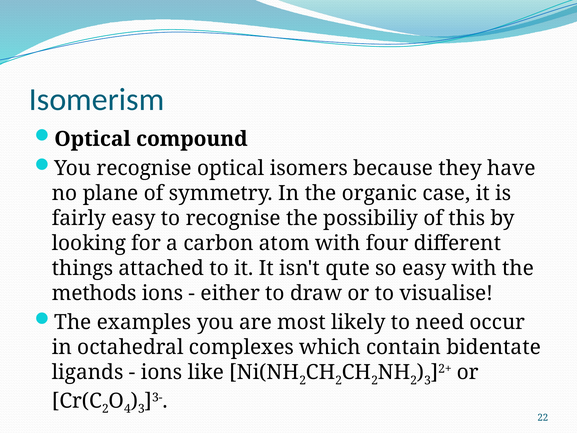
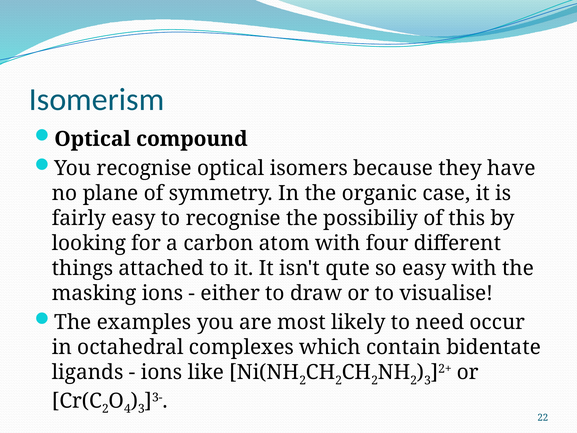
methods: methods -> masking
